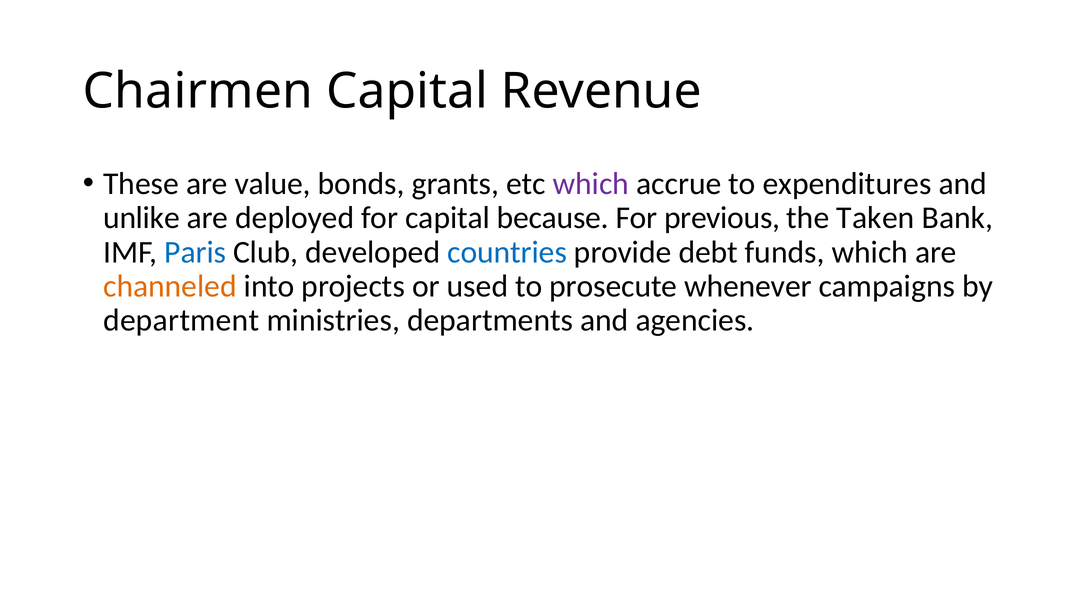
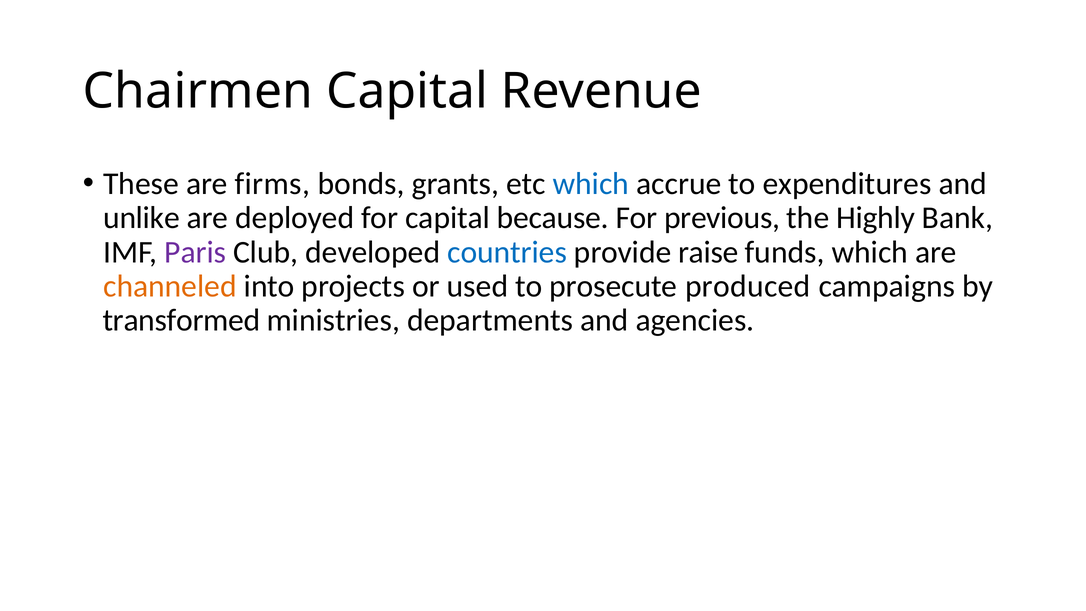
value: value -> firms
which at (591, 184) colour: purple -> blue
Taken: Taken -> Highly
Paris colour: blue -> purple
debt: debt -> raise
whenever: whenever -> produced
department: department -> transformed
